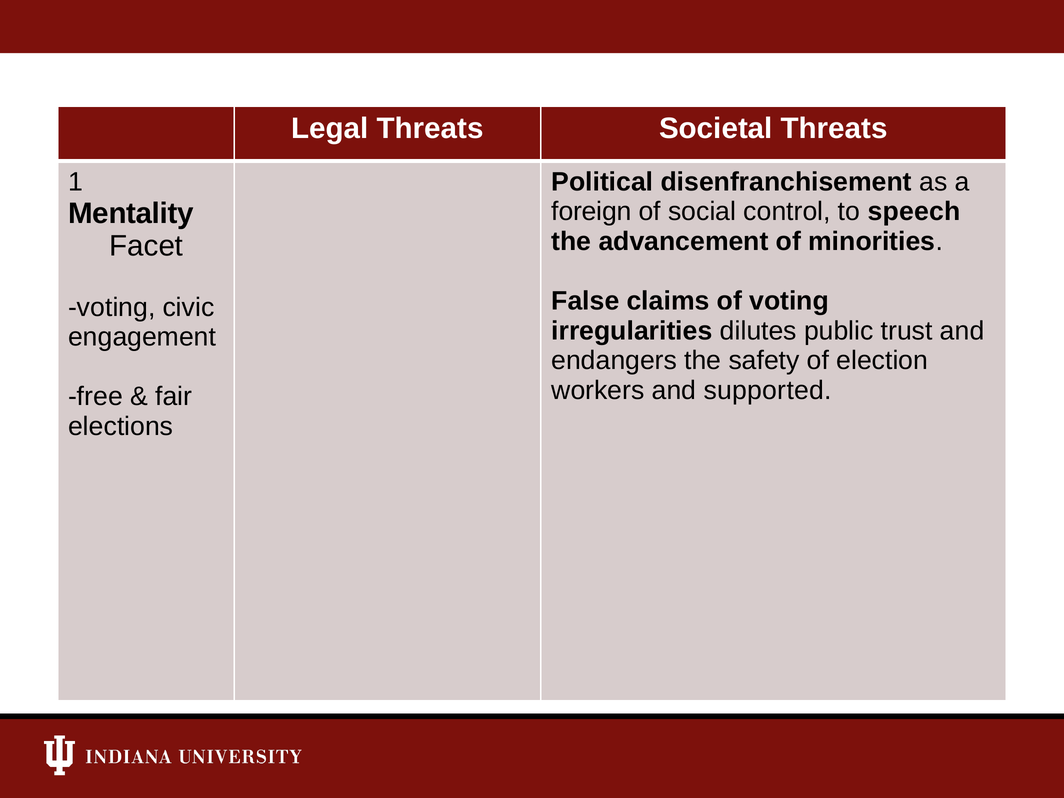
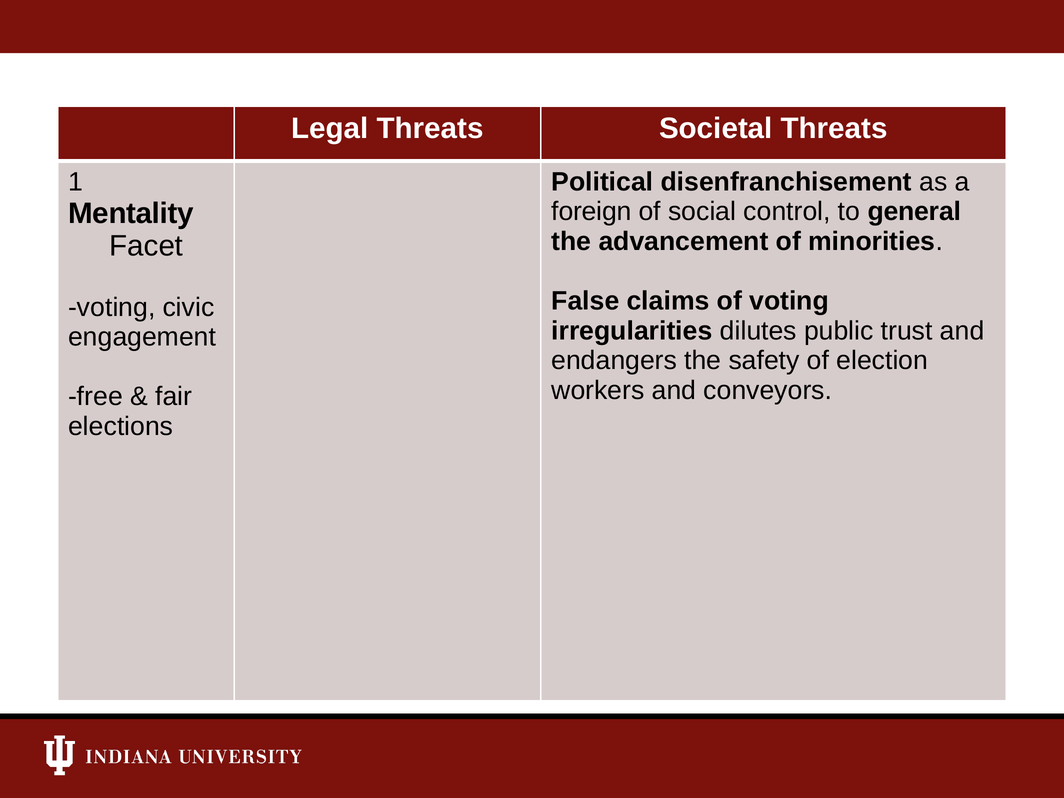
speech: speech -> general
supported: supported -> conveyors
